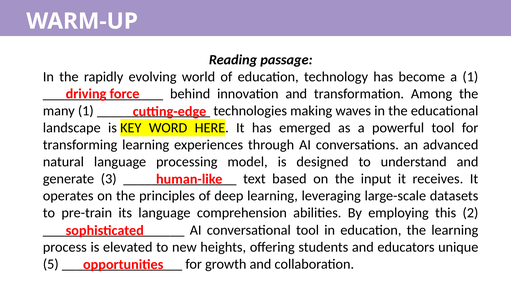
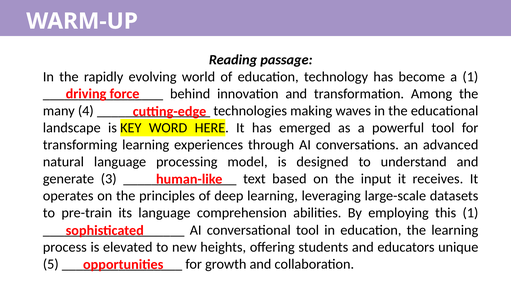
many 1: 1 -> 4
this 2: 2 -> 1
